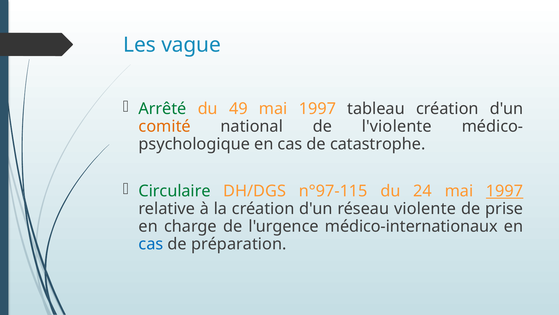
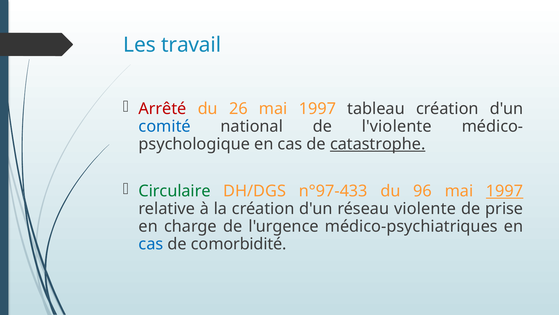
vague: vague -> travail
Arrêté colour: green -> red
49: 49 -> 26
comité colour: orange -> blue
catastrophe underline: none -> present
n°97-115: n°97-115 -> n°97-433
24: 24 -> 96
médico-internationaux: médico-internationaux -> médico-psychiatriques
préparation: préparation -> comorbidité
